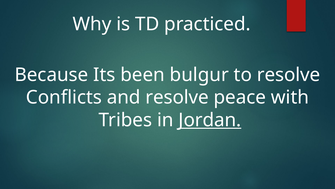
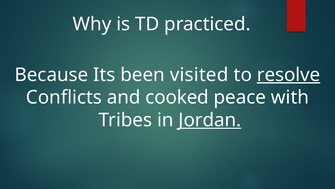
bulgur: bulgur -> visited
resolve at (289, 75) underline: none -> present
and resolve: resolve -> cooked
